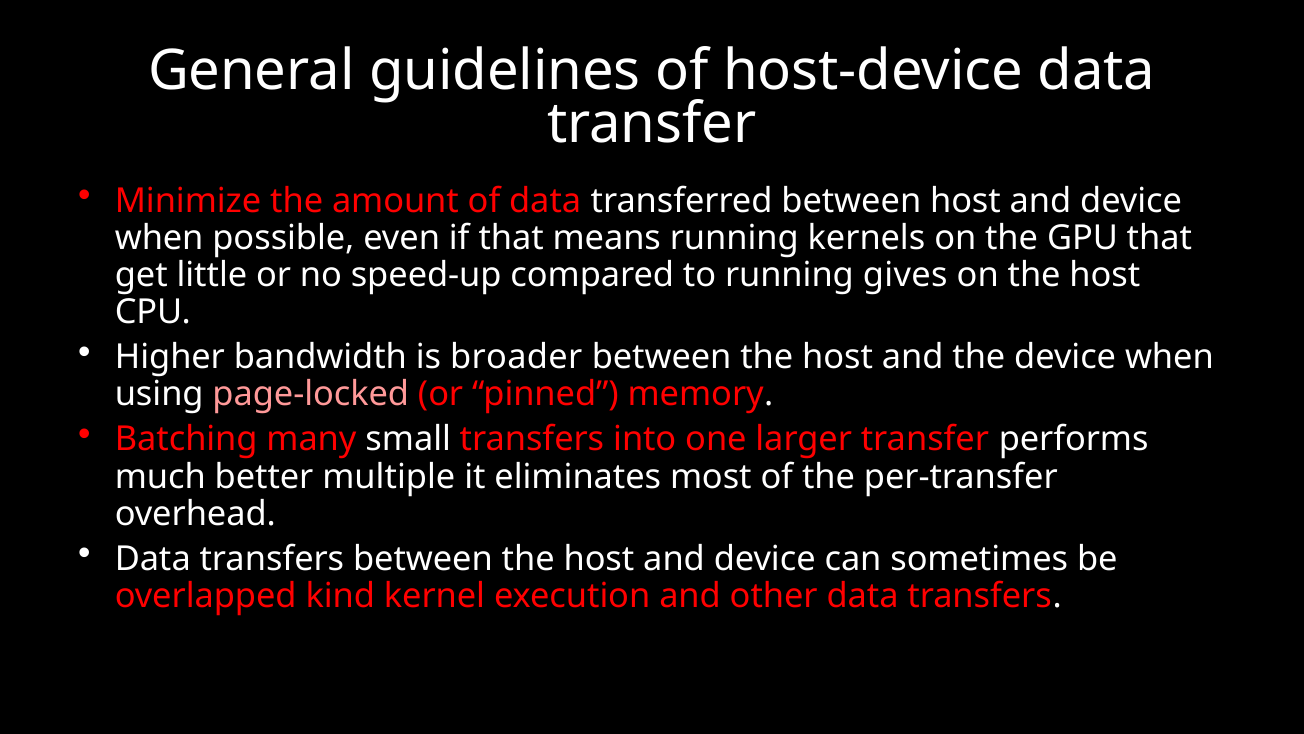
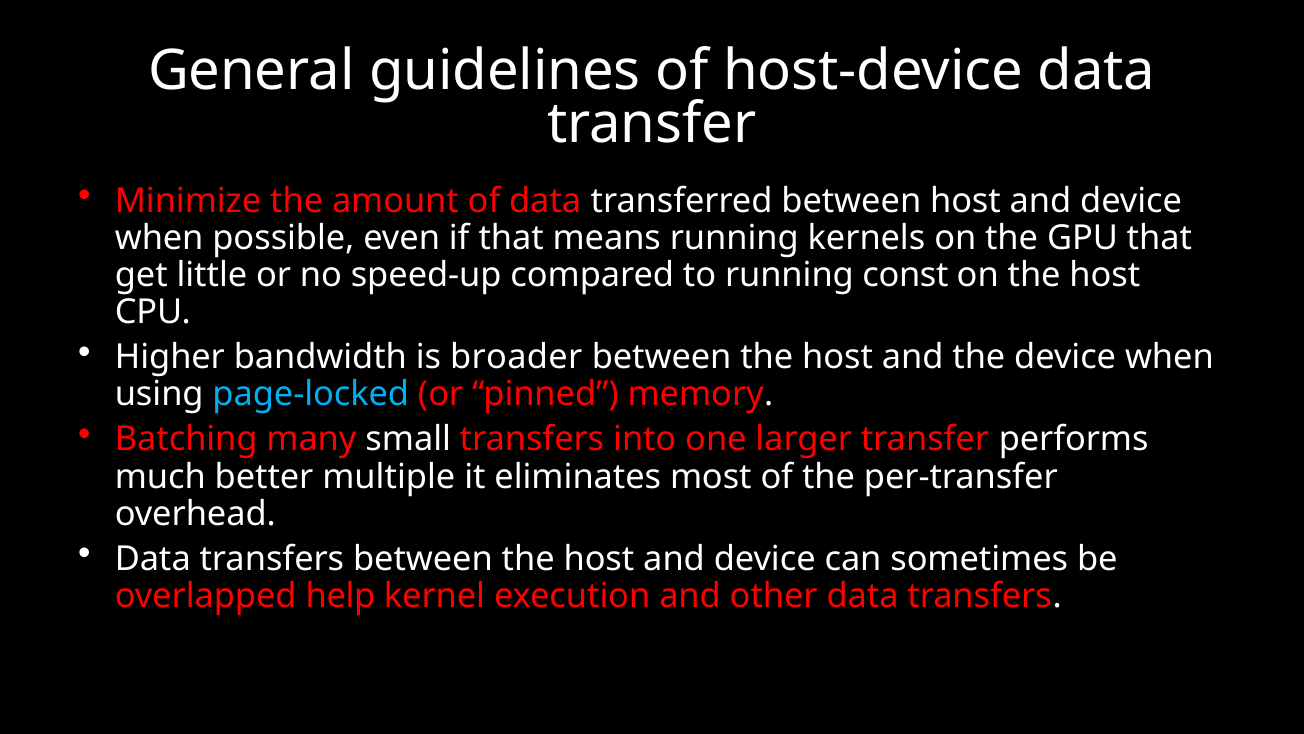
gives: gives -> const
page-locked colour: pink -> light blue
kind: kind -> help
